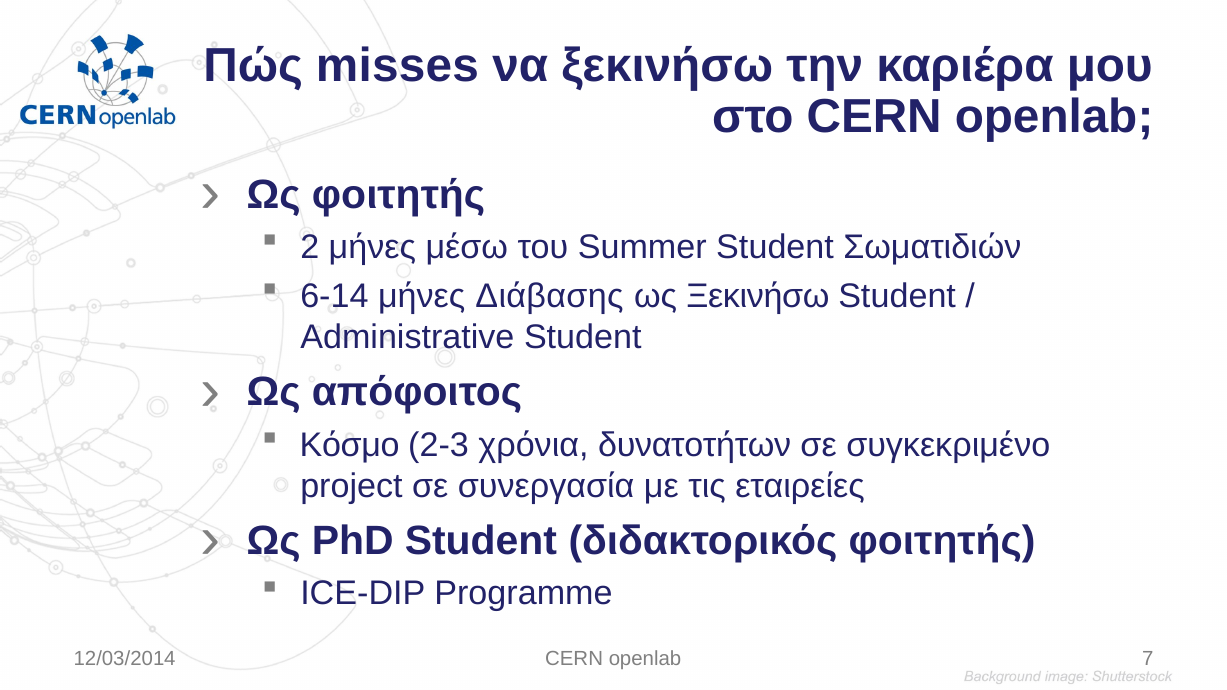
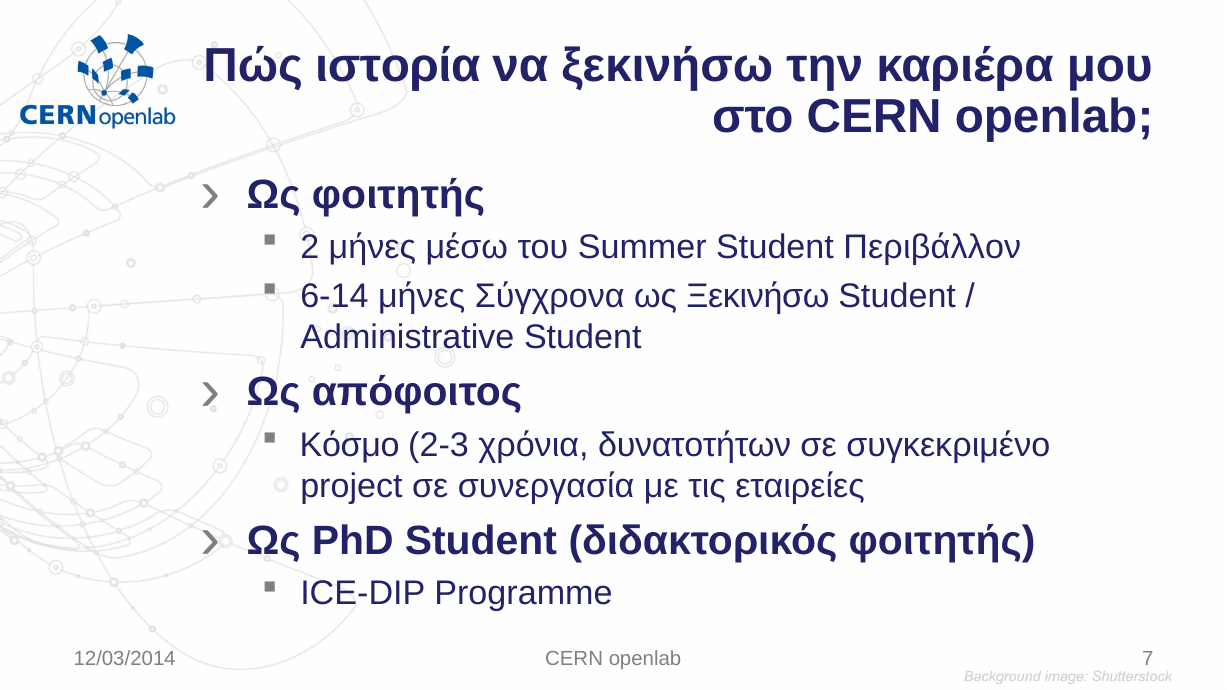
misses: misses -> ιστορία
Σωματιδιών: Σωματιδιών -> Περιβάλλον
Διάβασης: Διάβασης -> Σύγχρονα
